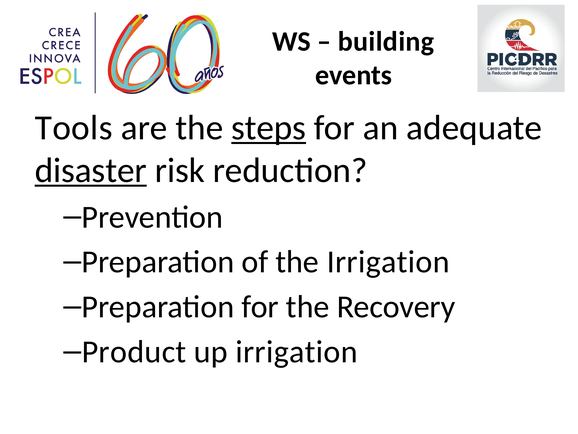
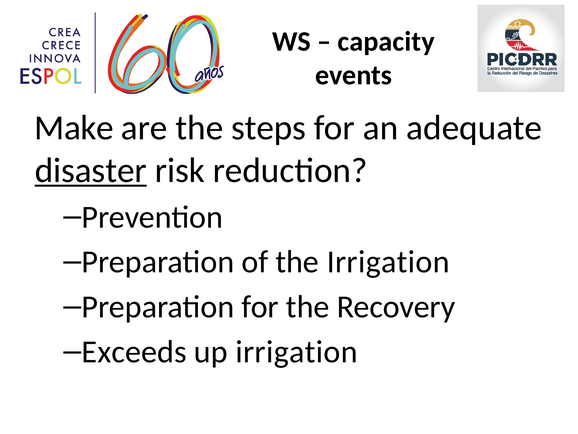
building: building -> capacity
Tools: Tools -> Make
steps underline: present -> none
Product: Product -> Exceeds
